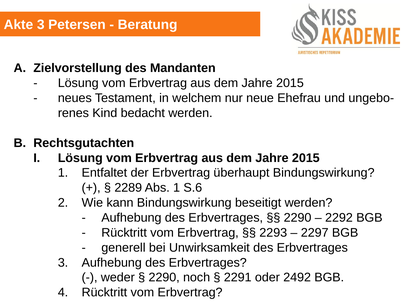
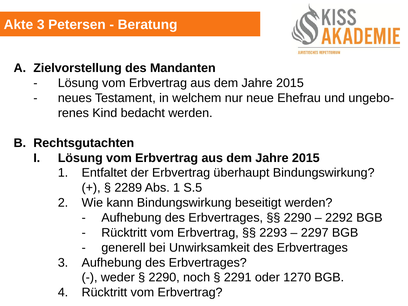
S.6: S.6 -> S.5
2492: 2492 -> 1270
